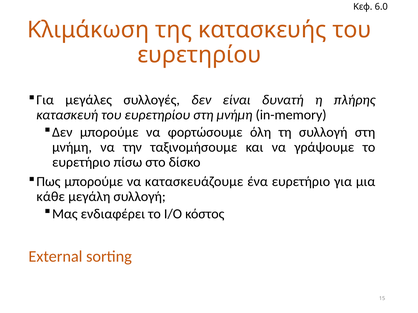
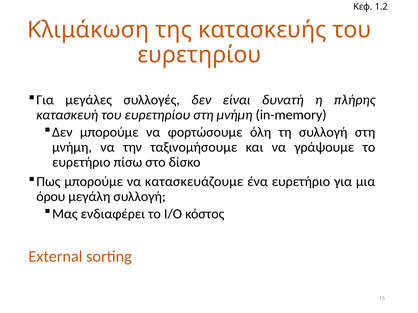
6.0: 6.0 -> 1.2
κάθε: κάθε -> όρου
